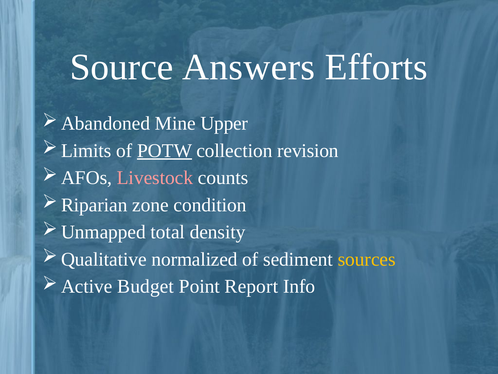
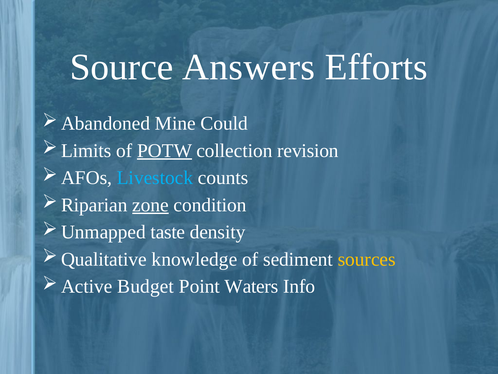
Upper: Upper -> Could
Livestock colour: pink -> light blue
zone underline: none -> present
total: total -> taste
normalized: normalized -> knowledge
Report: Report -> Waters
